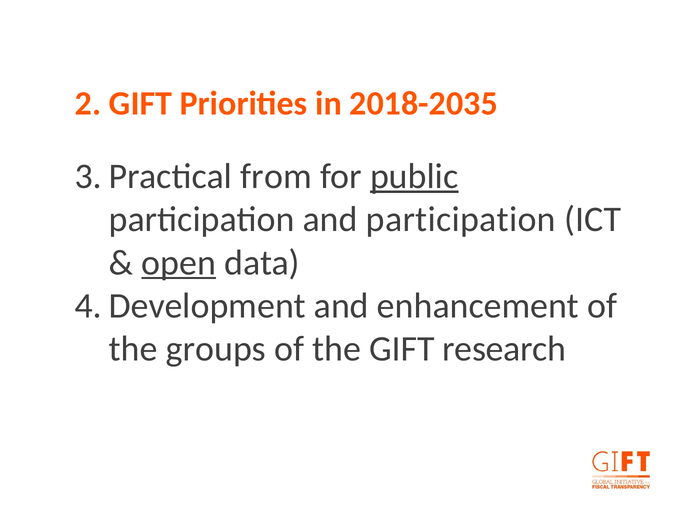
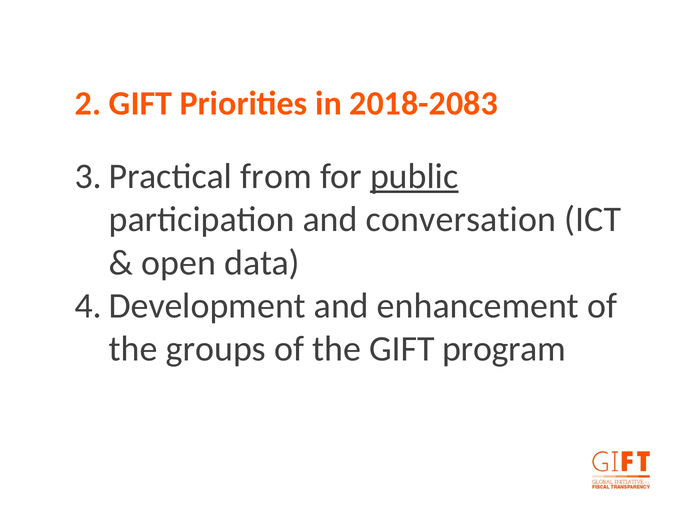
2018-2035: 2018-2035 -> 2018-2083
and participation: participation -> conversation
open underline: present -> none
research: research -> program
